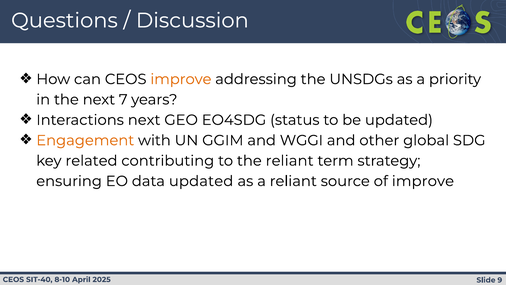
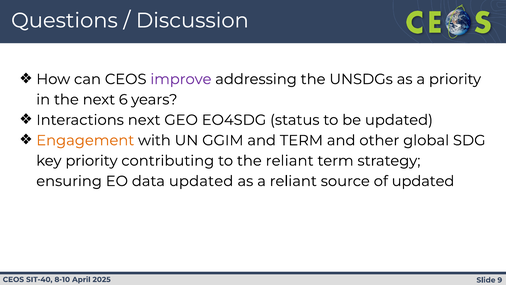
improve at (181, 79) colour: orange -> purple
7: 7 -> 6
and WGGI: WGGI -> TERM
key related: related -> priority
of improve: improve -> updated
